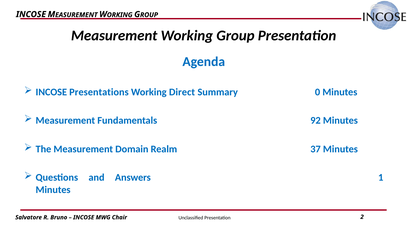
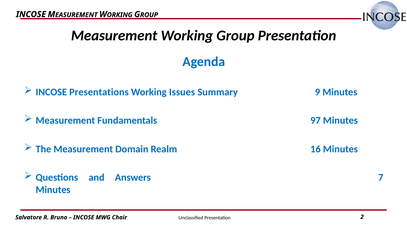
Direct: Direct -> Issues
0: 0 -> 9
92: 92 -> 97
37: 37 -> 16
1: 1 -> 7
